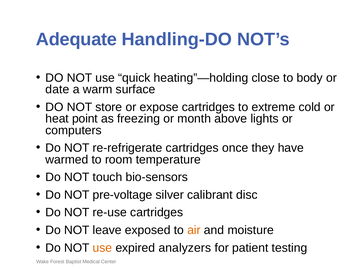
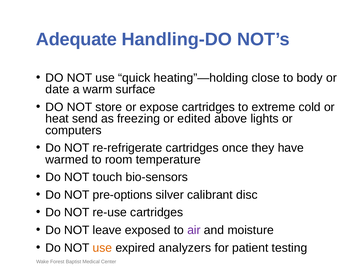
point: point -> send
month: month -> edited
pre-voltage: pre-voltage -> pre-options
air colour: orange -> purple
